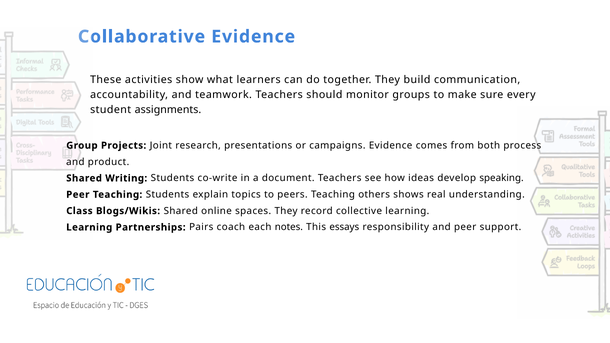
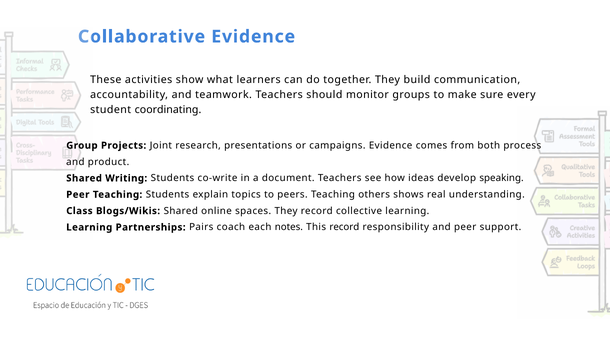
assignments: assignments -> coordinating
This essays: essays -> record
